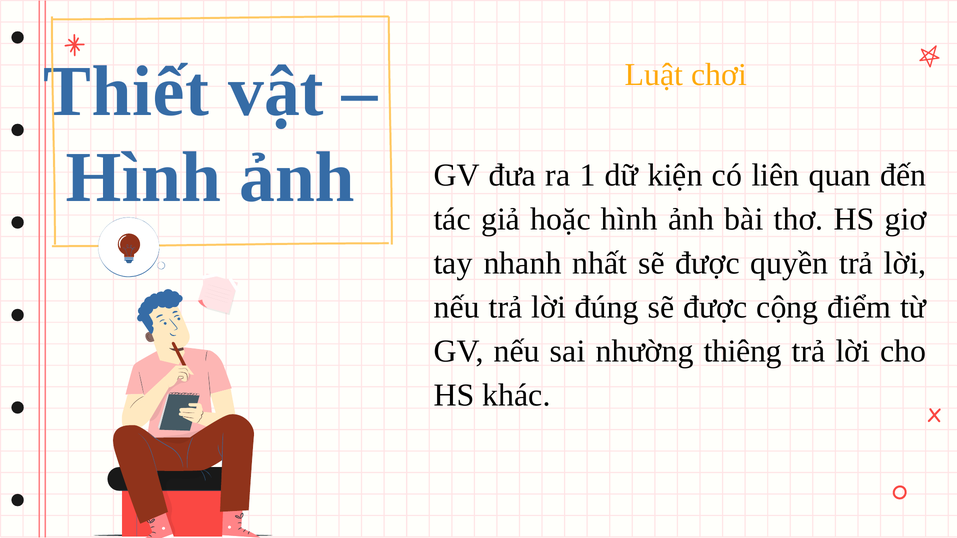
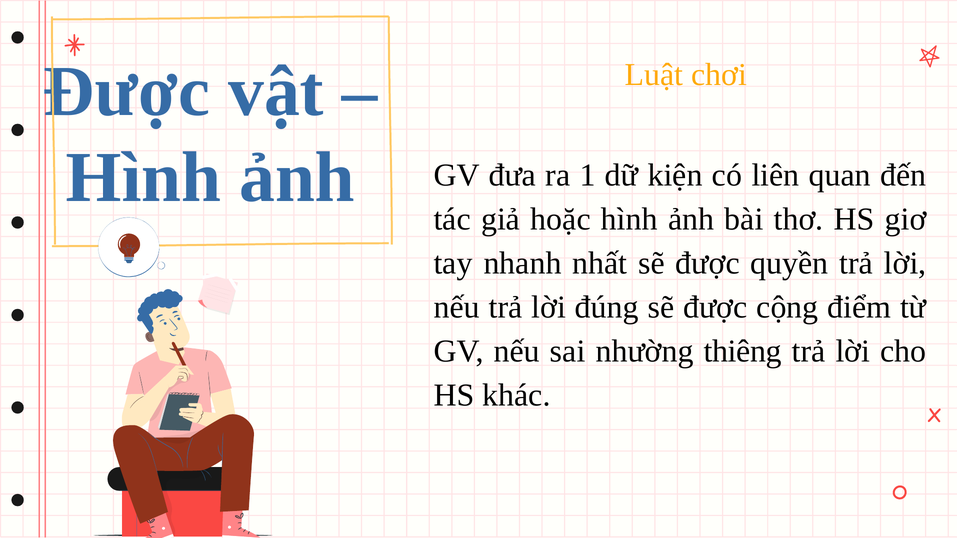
Thiết at (126, 92): Thiết -> Được
